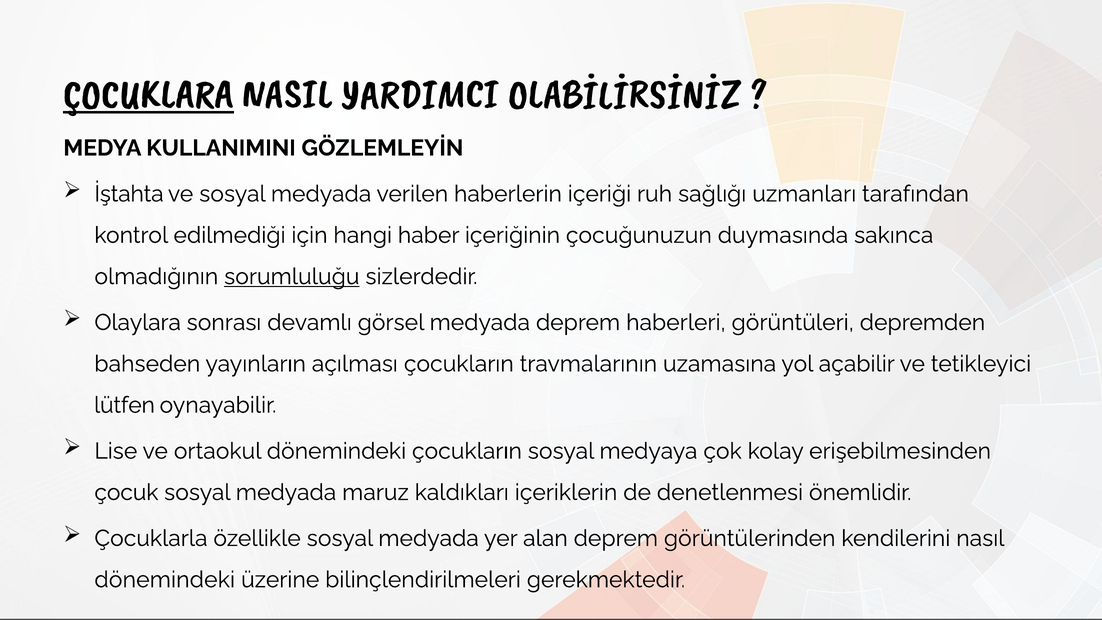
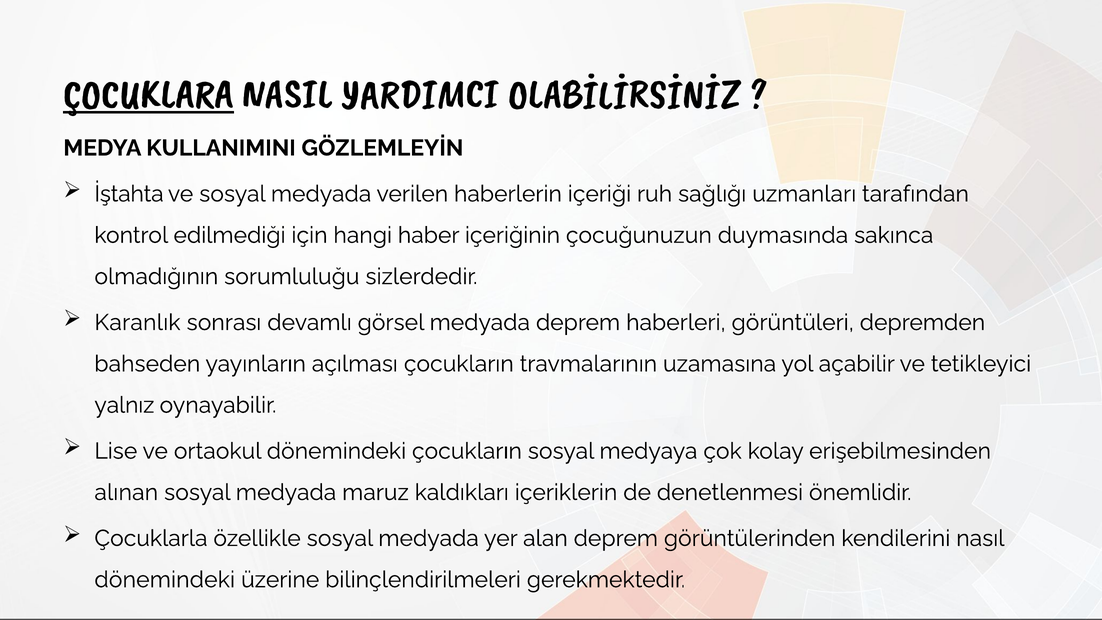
sorumluluğu underline: present -> none
Olaylara: Olaylara -> Karanlık
lütfen: lütfen -> yalnız
çocuk: çocuk -> alınan
